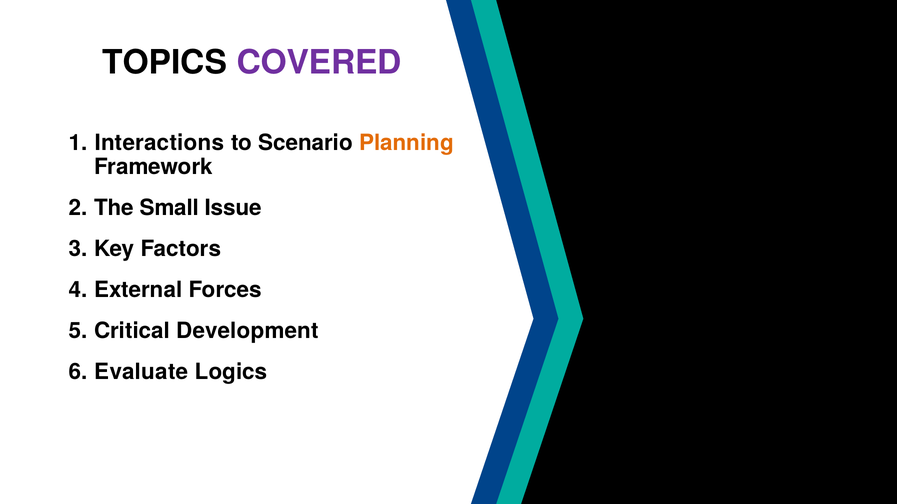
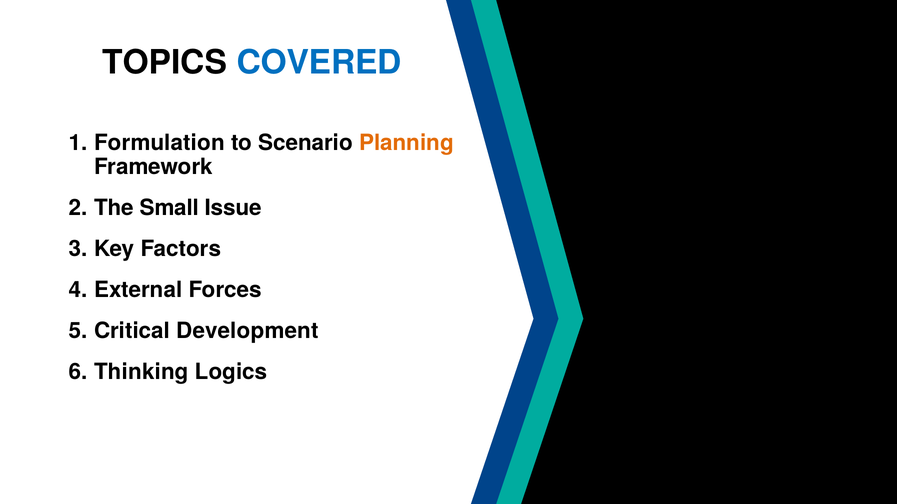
COVERED colour: purple -> blue
Interactions: Interactions -> Formulation
Evaluate: Evaluate -> Thinking
